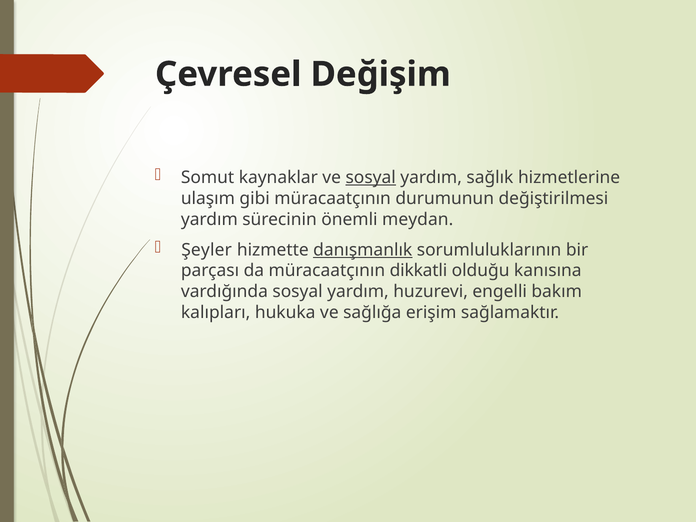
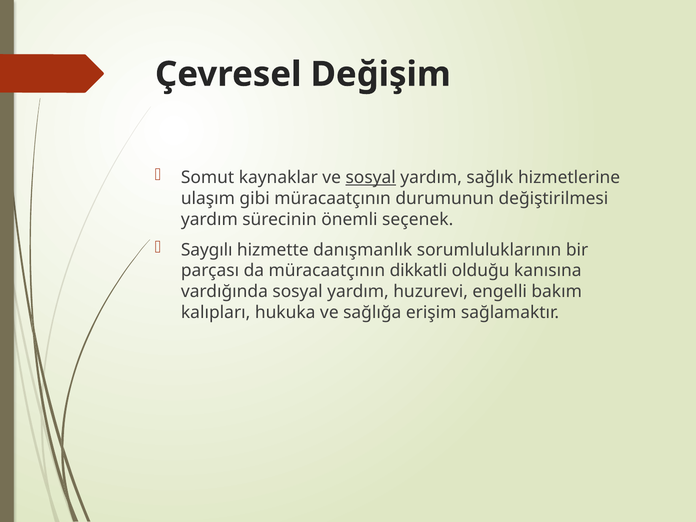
meydan: meydan -> seçenek
Şeyler: Şeyler -> Saygılı
danışmanlık underline: present -> none
